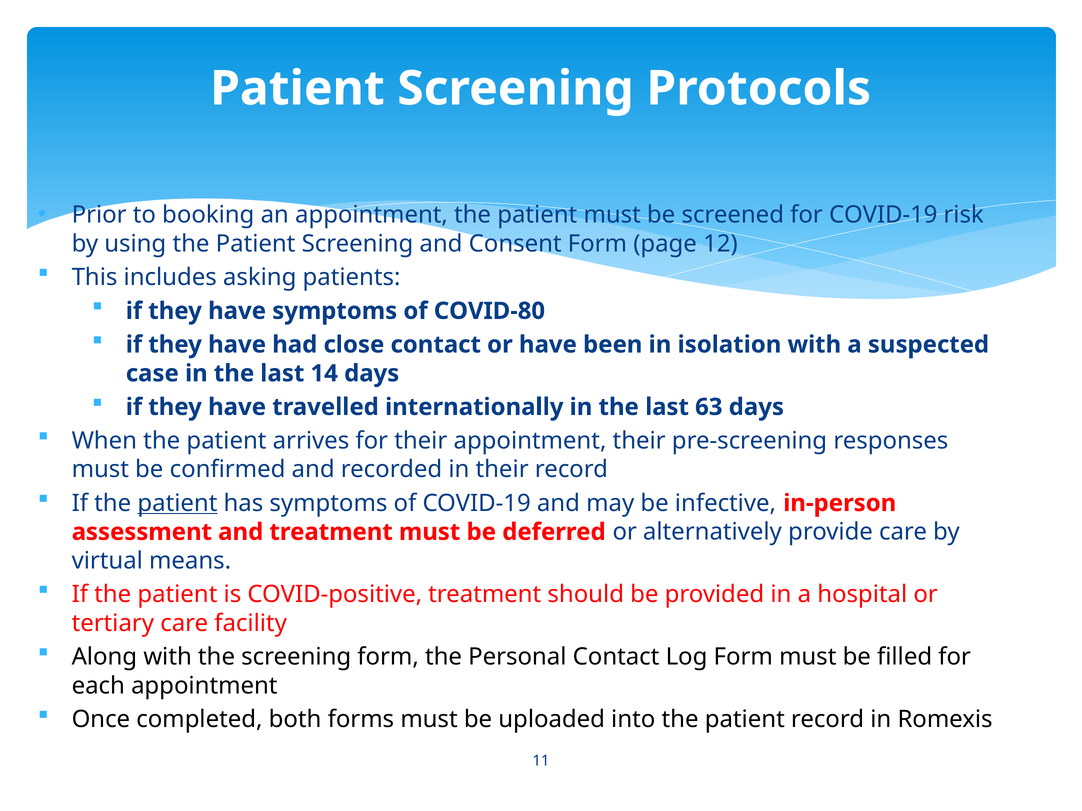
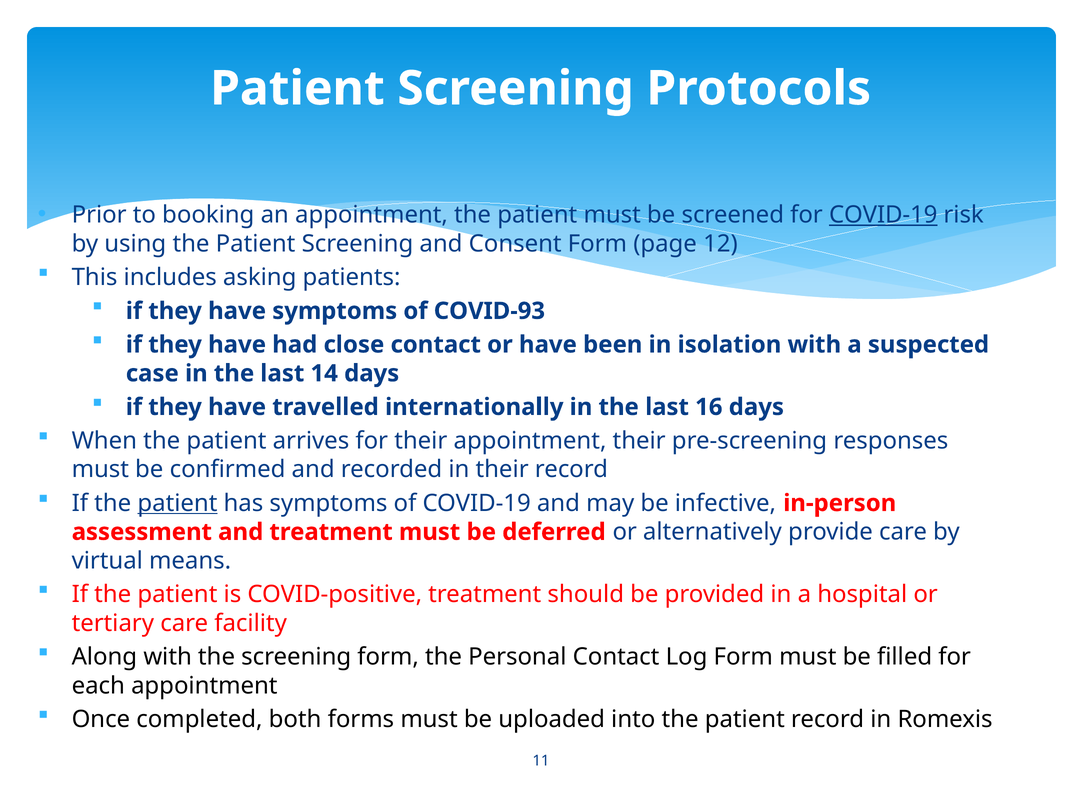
COVID-19 at (883, 215) underline: none -> present
COVID-80: COVID-80 -> COVID-93
63: 63 -> 16
